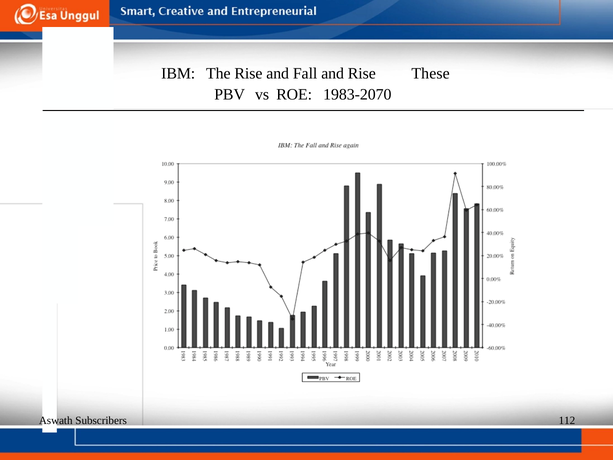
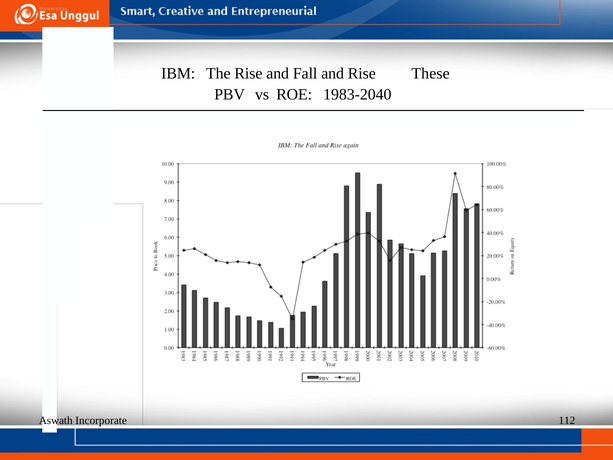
1983-2070: 1983-2070 -> 1983-2040
Subscribers: Subscribers -> Incorporate
